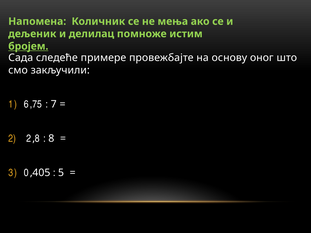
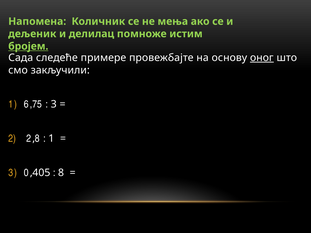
оног underline: none -> present
7 at (54, 104): 7 -> 3
8 at (51, 139): 8 -> 1
5 at (61, 173): 5 -> 8
